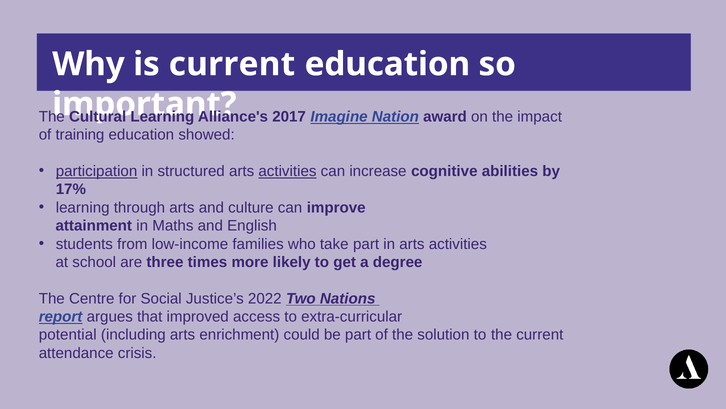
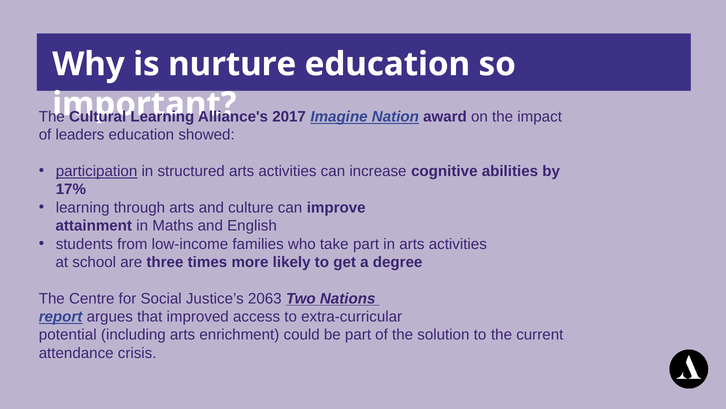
is current: current -> nurture
training: training -> leaders
activities at (287, 171) underline: present -> none
2022: 2022 -> 2063
